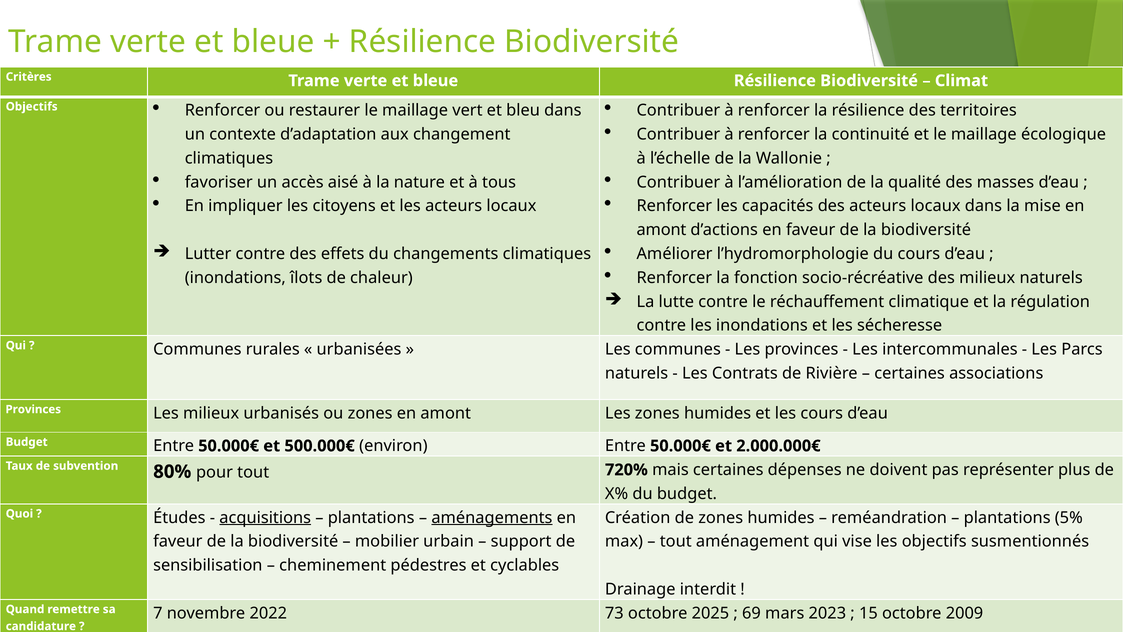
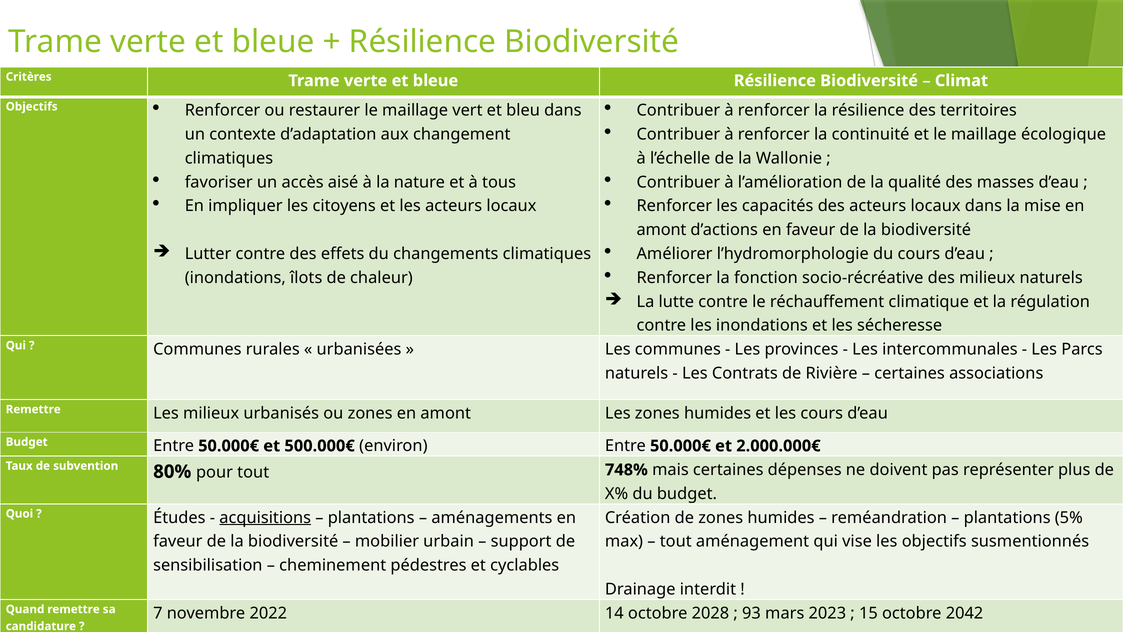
Provinces at (33, 409): Provinces -> Remettre
720%: 720% -> 748%
aménagements underline: present -> none
73: 73 -> 14
2025: 2025 -> 2028
69: 69 -> 93
2009: 2009 -> 2042
